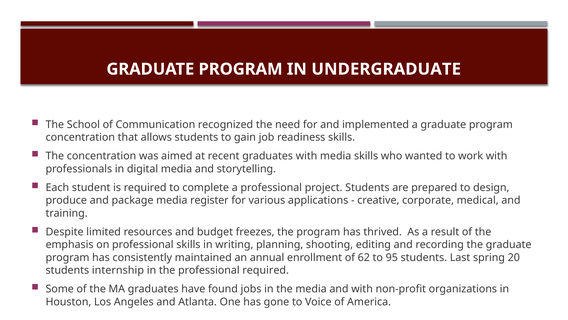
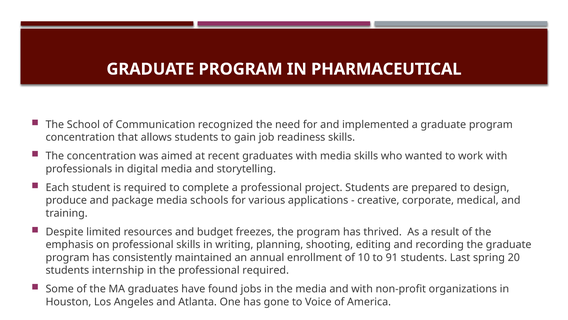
UNDERGRADUATE: UNDERGRADUATE -> PHARMACEUTICAL
register: register -> schools
62: 62 -> 10
95: 95 -> 91
